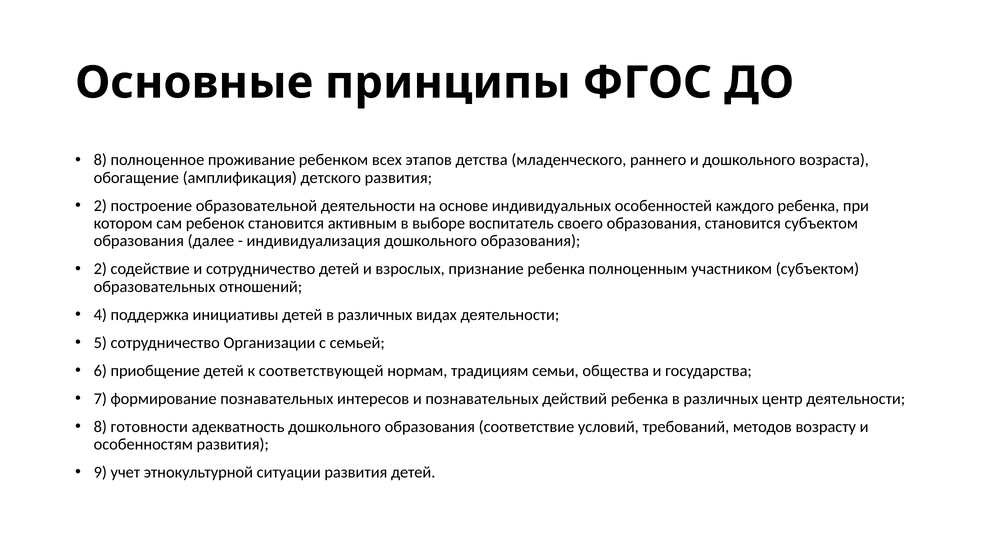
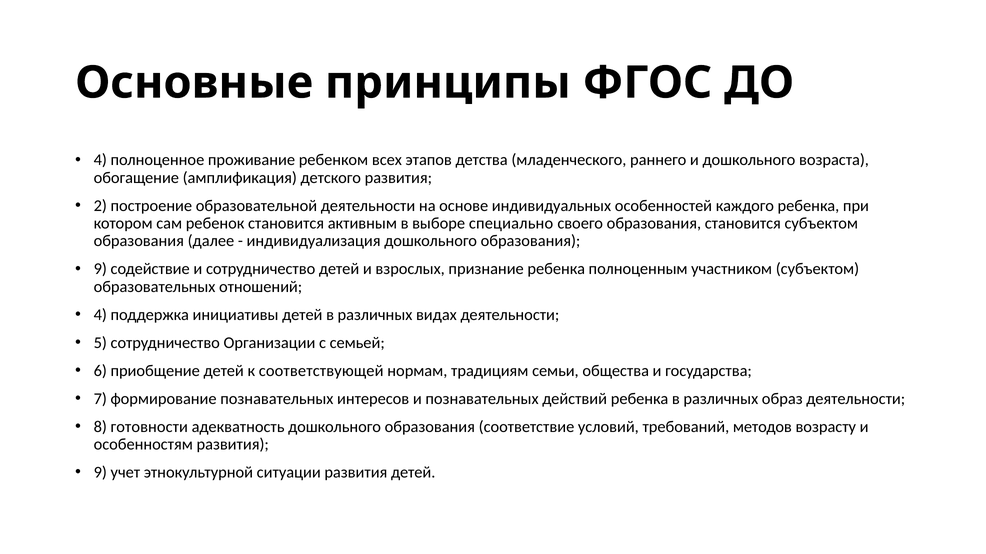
8 at (100, 160): 8 -> 4
воспитатель: воспитатель -> специально
2 at (100, 269): 2 -> 9
центр: центр -> образ
